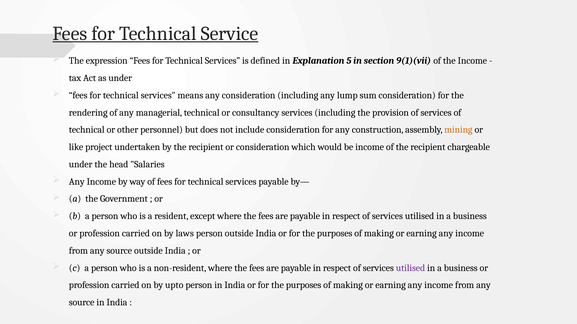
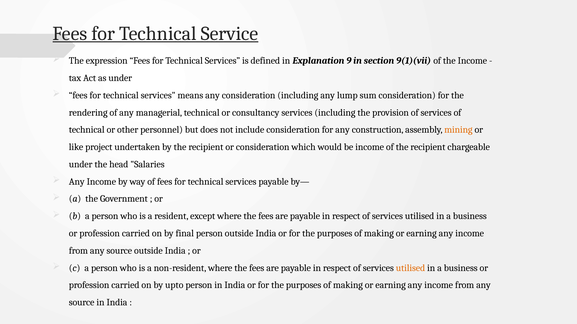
5: 5 -> 9
laws: laws -> final
utilised at (410, 268) colour: purple -> orange
